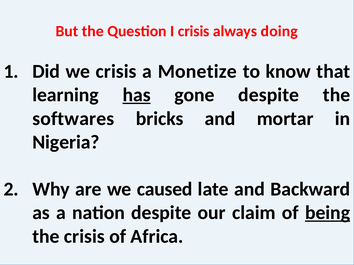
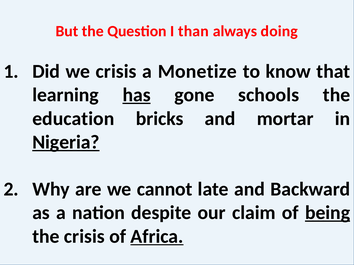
I crisis: crisis -> than
gone despite: despite -> schools
softwares: softwares -> education
Nigeria underline: none -> present
caused: caused -> cannot
Africa underline: none -> present
